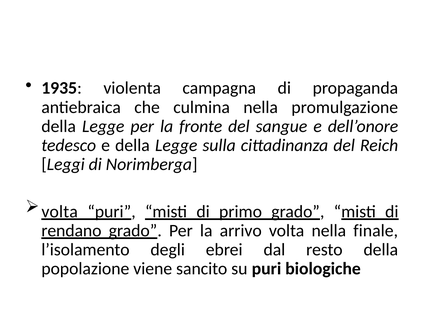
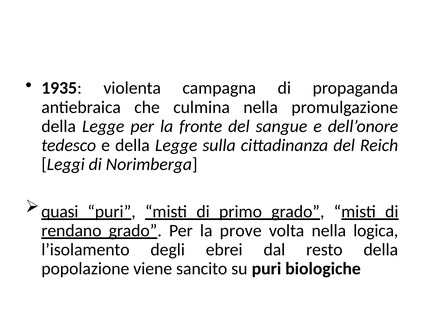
volta at (60, 212): volta -> quasi
arrivo: arrivo -> prove
finale: finale -> logica
